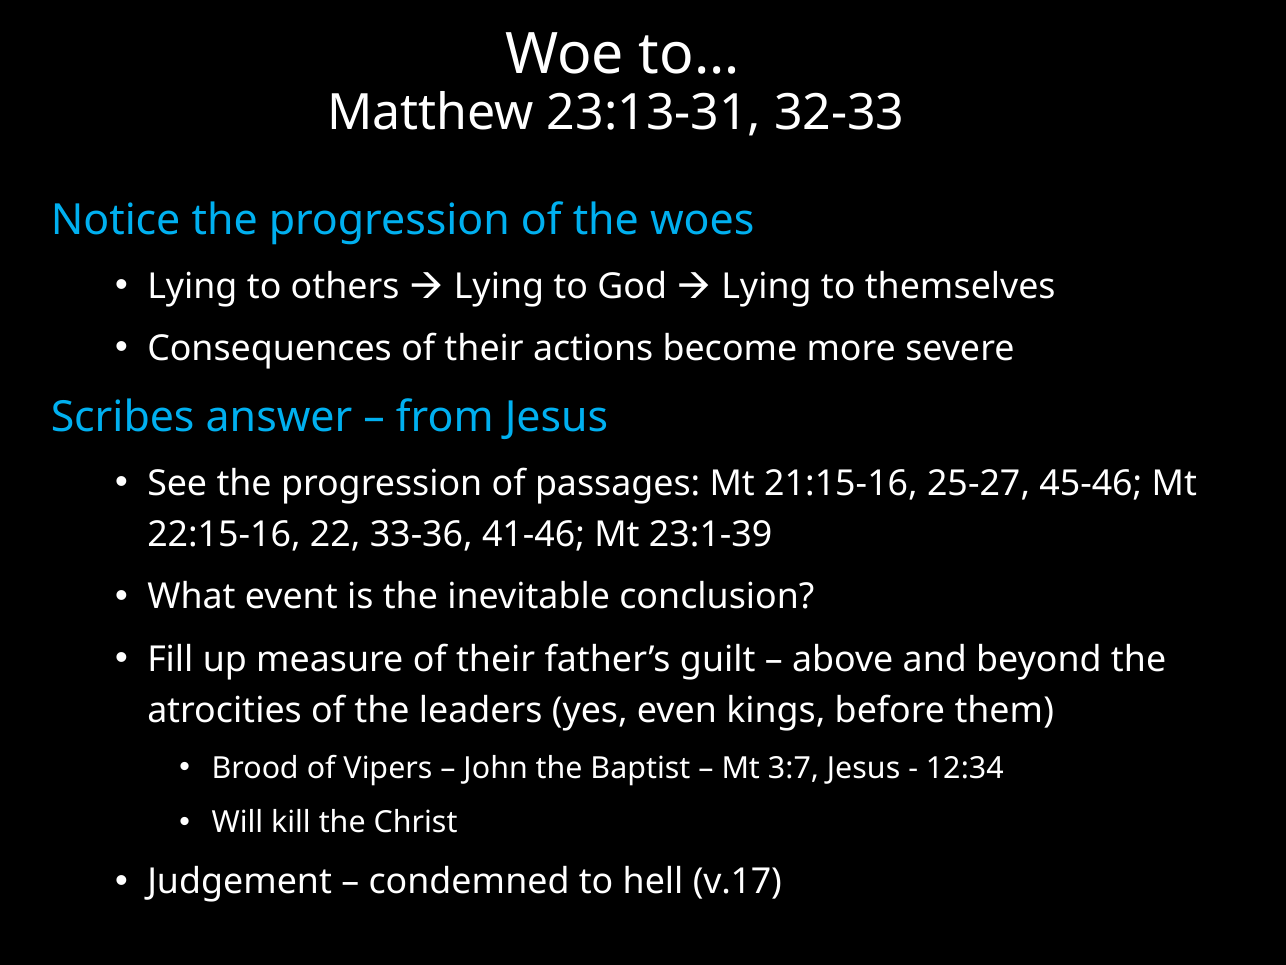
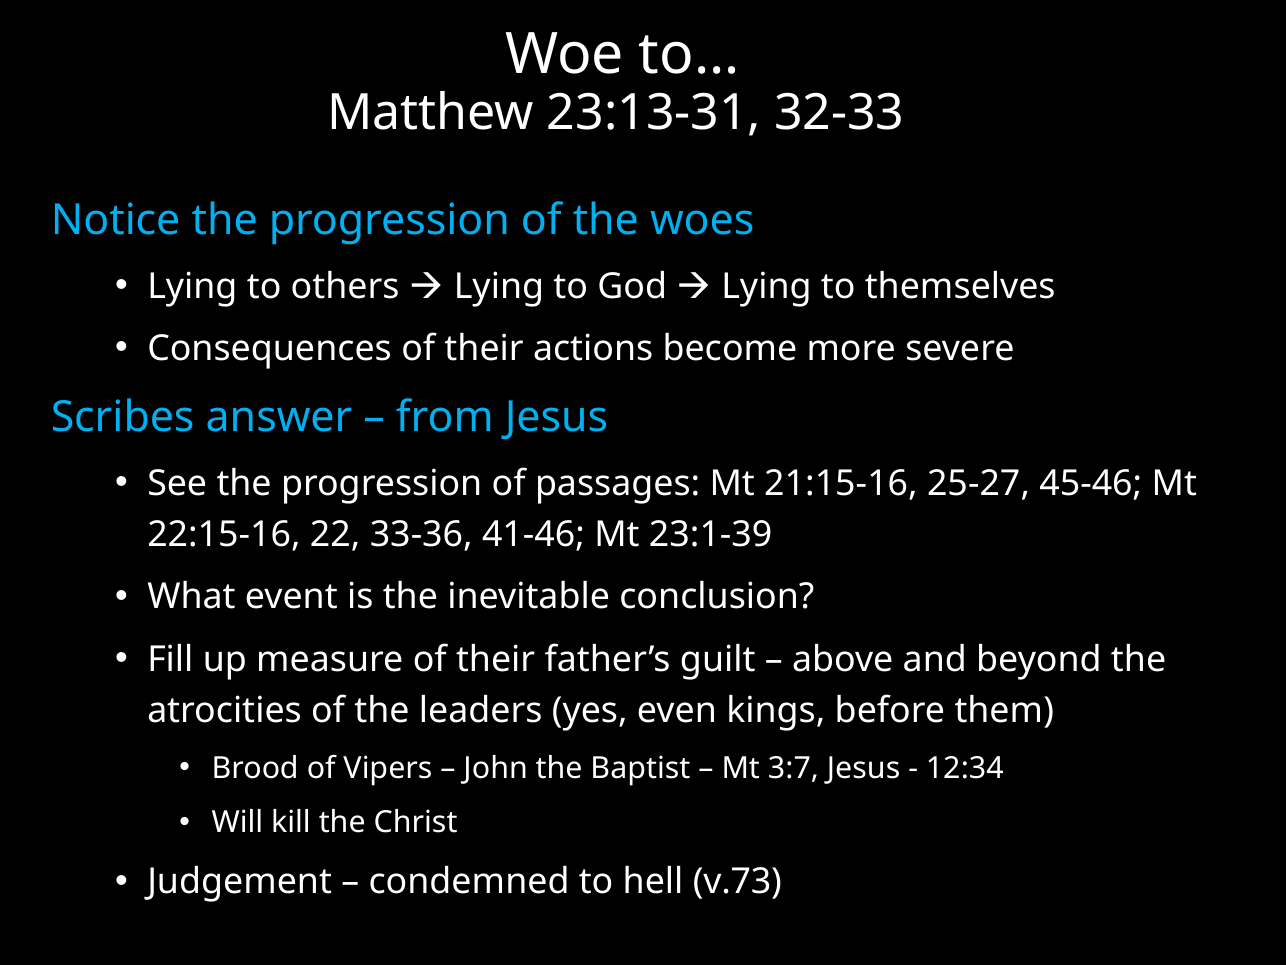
v.17: v.17 -> v.73
